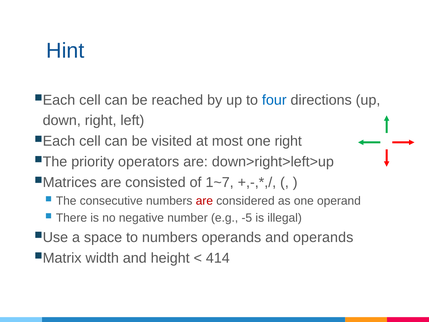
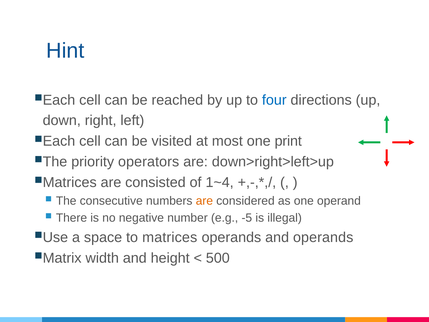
one right: right -> print
1~7: 1~7 -> 1~4
are at (204, 201) colour: red -> orange
to numbers: numbers -> matrices
414: 414 -> 500
